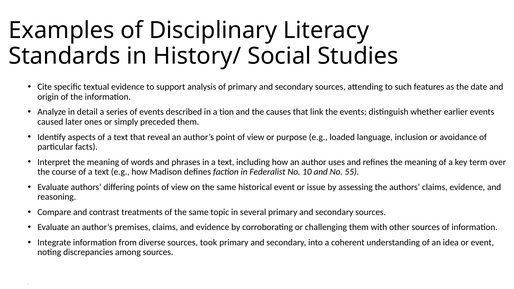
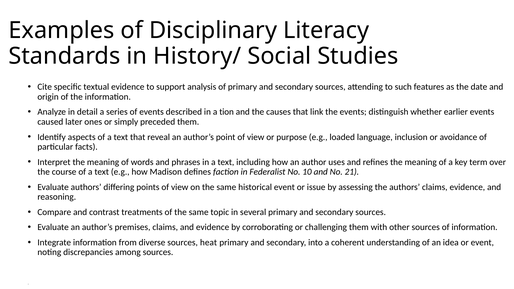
55: 55 -> 21
took: took -> heat
